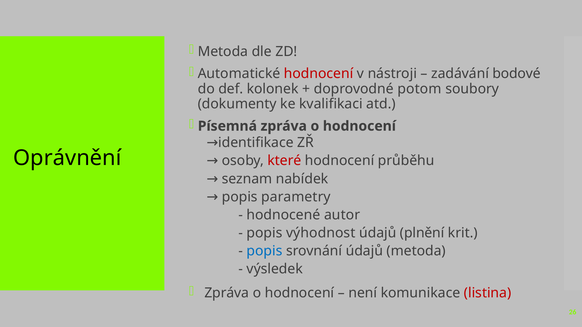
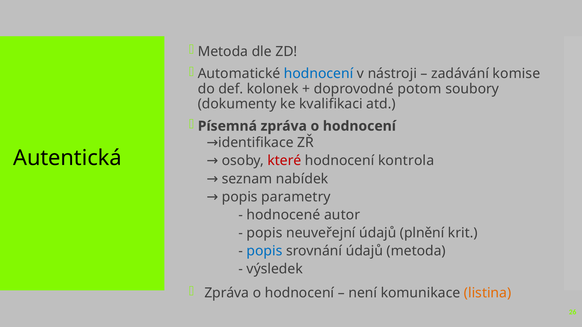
hodnocení at (319, 74) colour: red -> blue
bodové: bodové -> komise
Oprávnění: Oprávnění -> Autentická
průběhu: průběhu -> kontrola
výhodnost: výhodnost -> neuveřejní
listina colour: red -> orange
